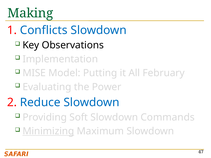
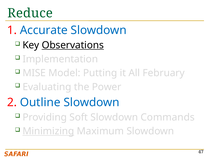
Making: Making -> Reduce
Conflicts: Conflicts -> Accurate
Observations underline: none -> present
Reduce: Reduce -> Outline
